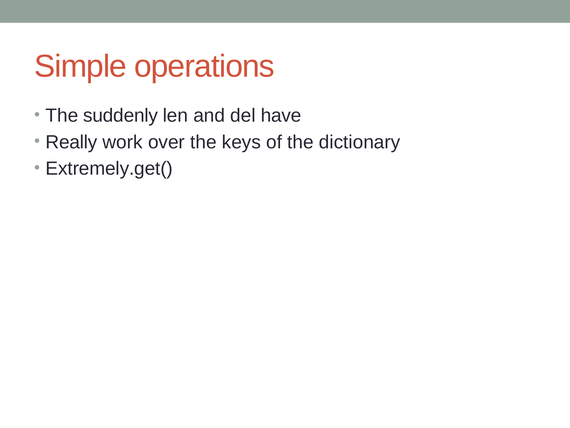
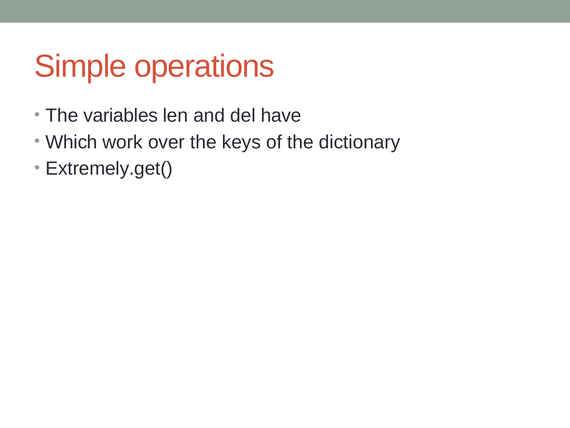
suddenly: suddenly -> variables
Really: Really -> Which
